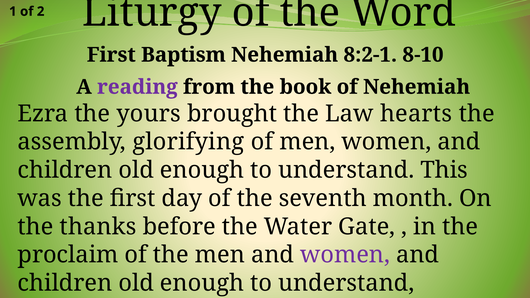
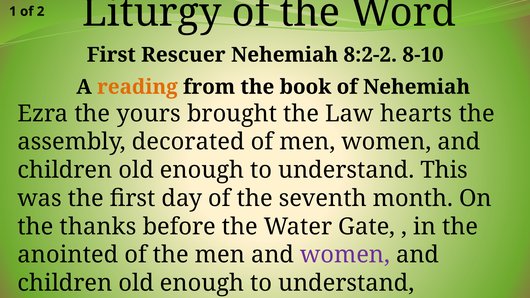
Baptism: Baptism -> Rescuer
8:2-1: 8:2-1 -> 8:2-2
reading colour: purple -> orange
glorifying: glorifying -> decorated
proclaim: proclaim -> anointed
